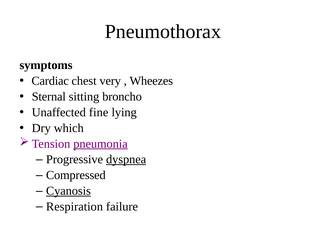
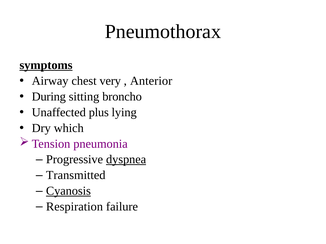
symptoms underline: none -> present
Cardiac: Cardiac -> Airway
Wheezes: Wheezes -> Anterior
Sternal: Sternal -> During
fine: fine -> plus
pneumonia underline: present -> none
Compressed: Compressed -> Transmitted
